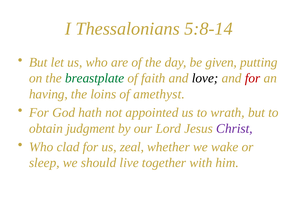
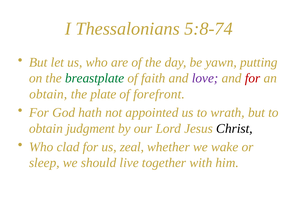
5:8-14: 5:8-14 -> 5:8-74
given: given -> yawn
love colour: black -> purple
having at (48, 94): having -> obtain
loins: loins -> plate
amethyst: amethyst -> forefront
Christ colour: purple -> black
